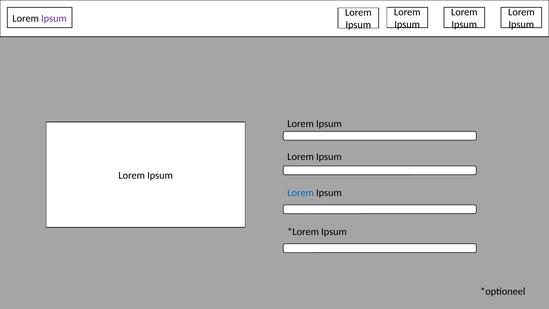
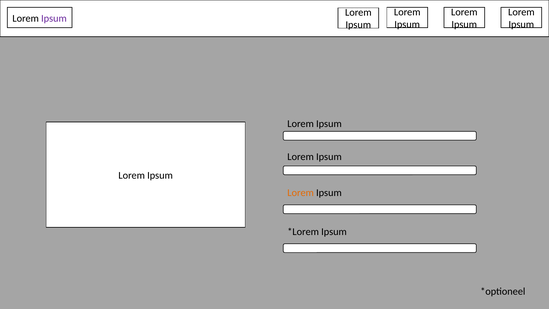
Lorem at (301, 193) colour: blue -> orange
